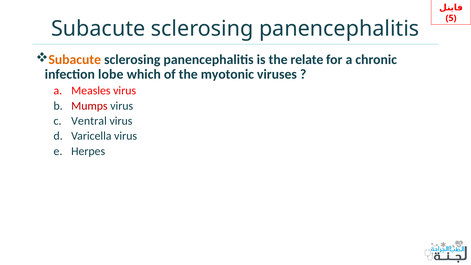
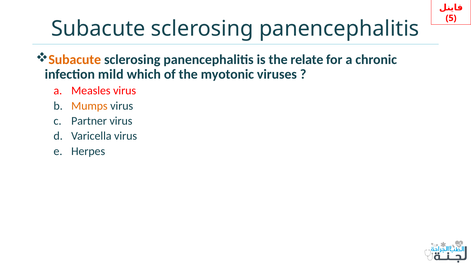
lobe: lobe -> mild
Mumps colour: red -> orange
Ventral: Ventral -> Partner
